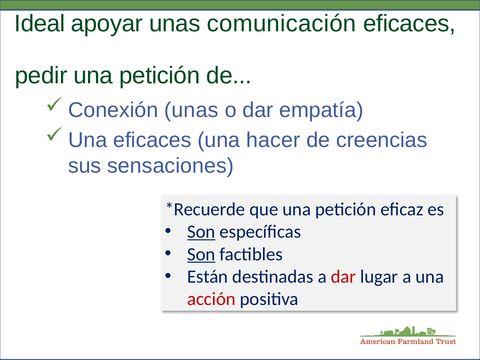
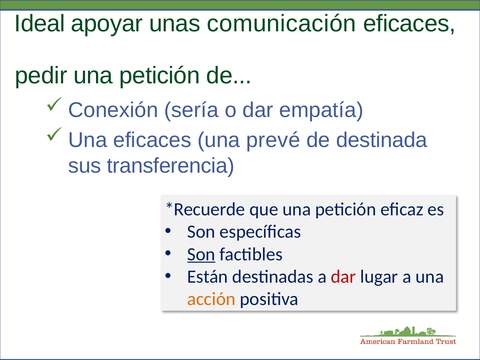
unas at (191, 110): unas -> sería
hacer: hacer -> prevé
creencias: creencias -> destinada
sensaciones: sensaciones -> transferencia
Son at (201, 232) underline: present -> none
acción colour: red -> orange
